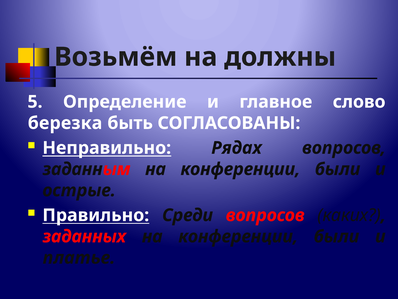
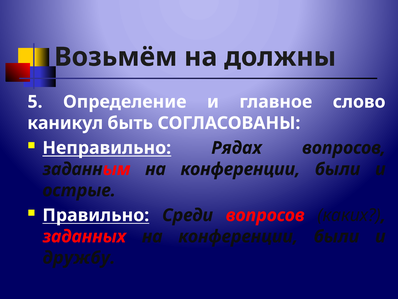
березка: березка -> каникул
платье: платье -> дружбу
